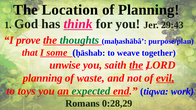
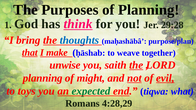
Location: Location -> Purposes
29:43: 29:43 -> 29:28
prove: prove -> bring
thoughts colour: green -> blue
that underline: none -> present
some: some -> make
waste: waste -> might
not underline: none -> present
work: work -> what
0:28,29: 0:28,29 -> 4:28,29
